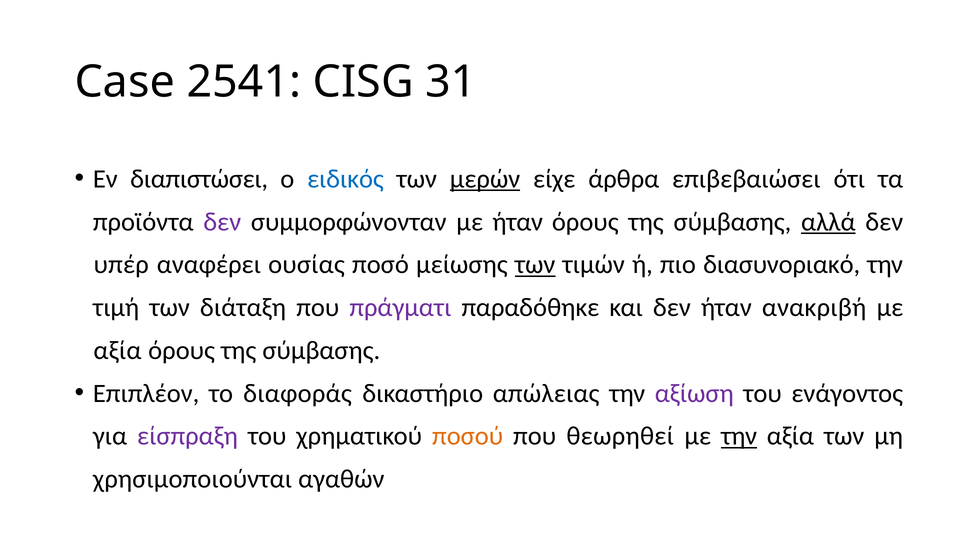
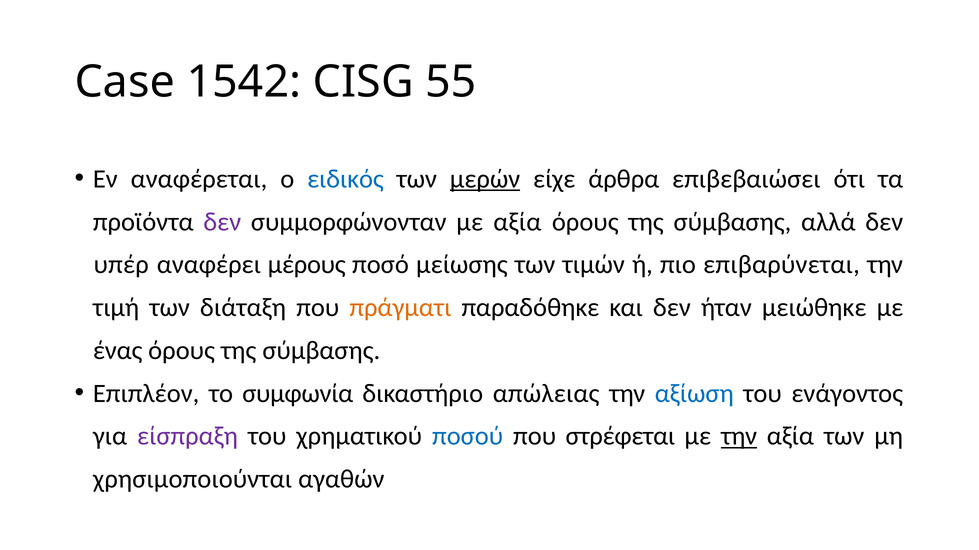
2541: 2541 -> 1542
31: 31 -> 55
διαπιστώσει: διαπιστώσει -> αναφέρεται
με ήταν: ήταν -> αξία
αλλά underline: present -> none
ουσίας: ουσίας -> μέρους
των at (535, 265) underline: present -> none
διασυνοριακό: διασυνοριακό -> επιβαρύνεται
πράγματι colour: purple -> orange
ανακριβή: ανακριβή -> μειώθηκε
αξία at (117, 351): αξία -> ένας
διαφοράς: διαφοράς -> συμφωνία
αξίωση colour: purple -> blue
ποσού colour: orange -> blue
θεωρηθεί: θεωρηθεί -> στρέφεται
